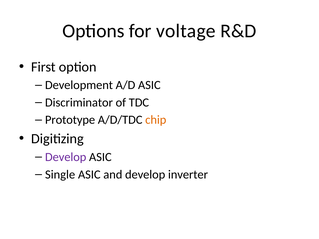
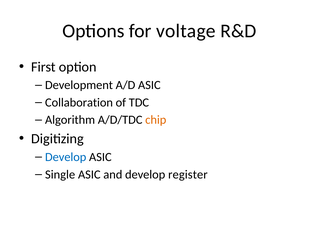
Discriminator: Discriminator -> Collaboration
Prototype: Prototype -> Algorithm
Develop at (66, 157) colour: purple -> blue
inverter: inverter -> register
